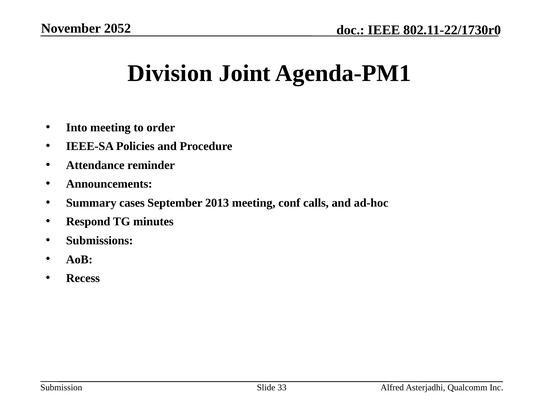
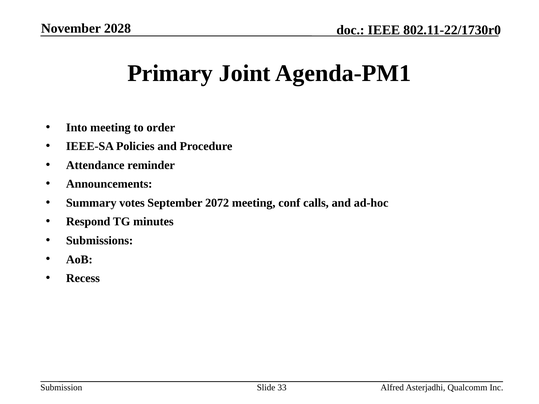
2052: 2052 -> 2028
Division: Division -> Primary
cases: cases -> votes
2013: 2013 -> 2072
